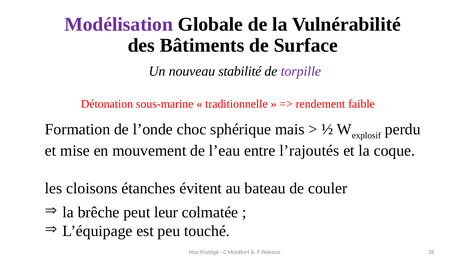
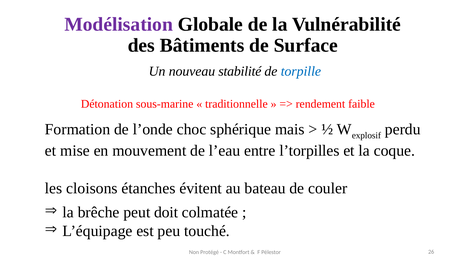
torpille colour: purple -> blue
l’rajoutés: l’rajoutés -> l’torpilles
leur: leur -> doit
